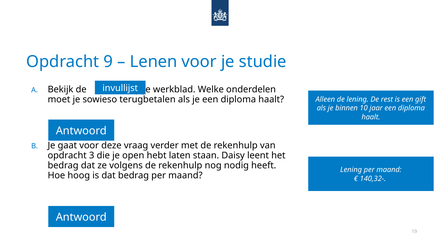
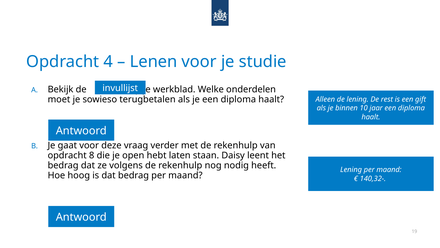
9: 9 -> 4
3: 3 -> 8
